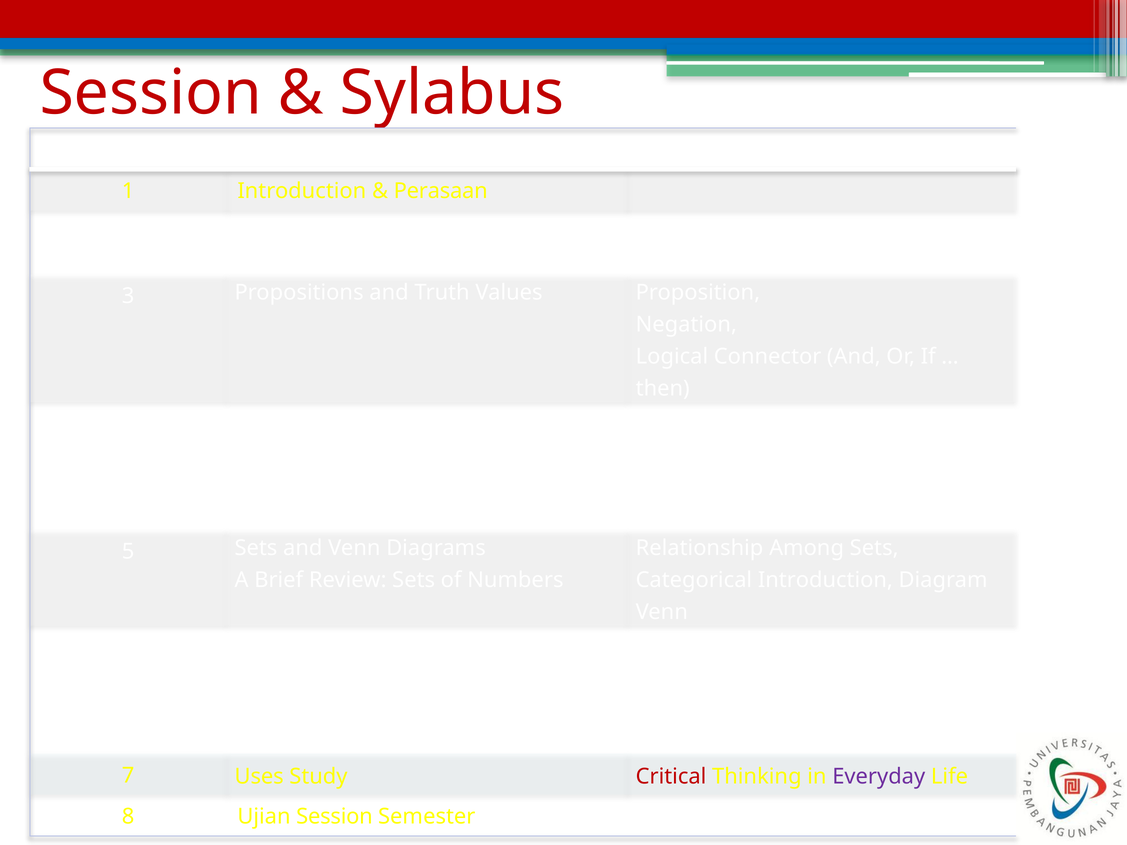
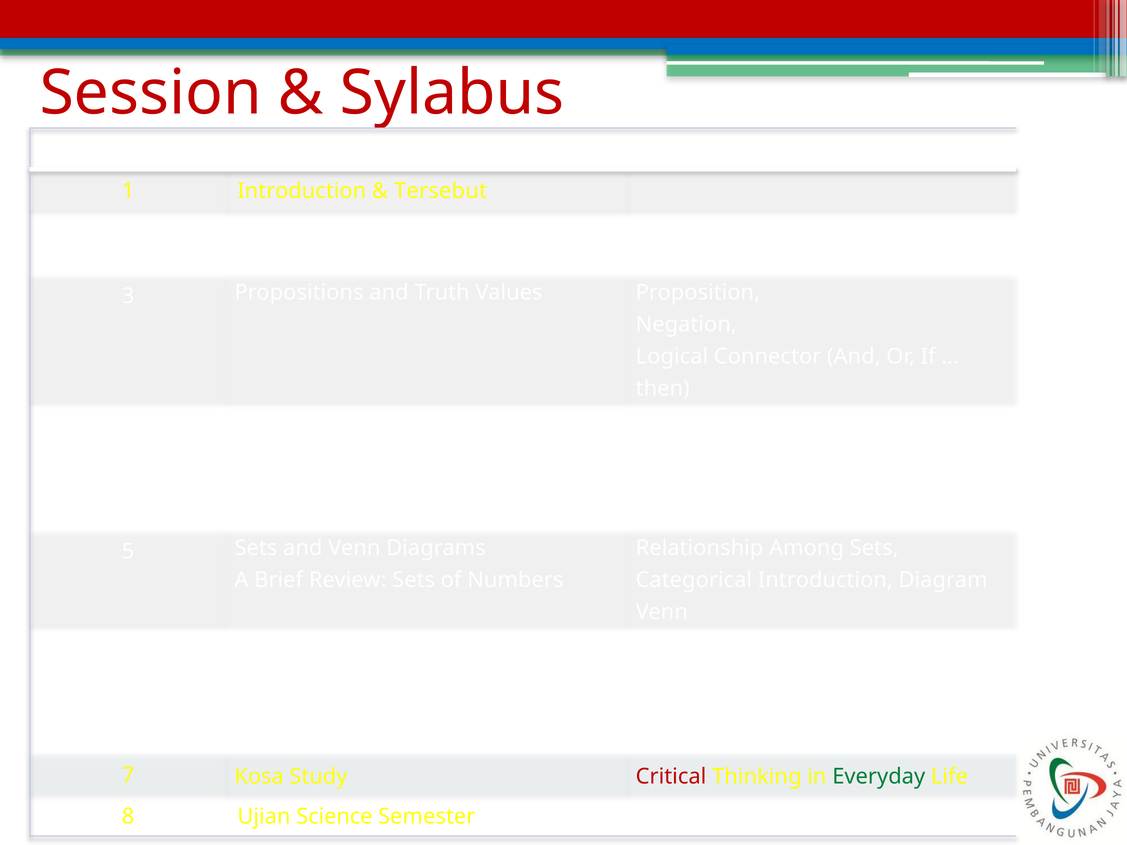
Perasaan: Perasaan -> Tersebut
Uses: Uses -> Kosa
Everyday colour: purple -> green
Ujian Session: Session -> Science
